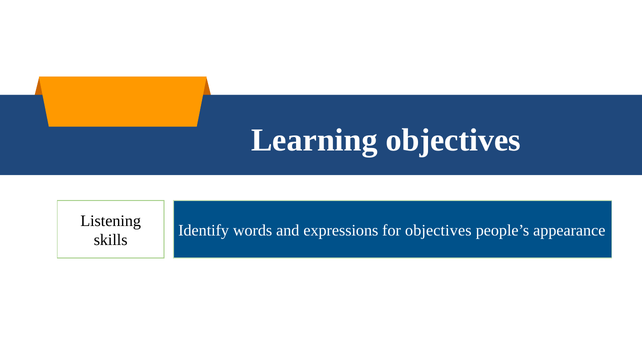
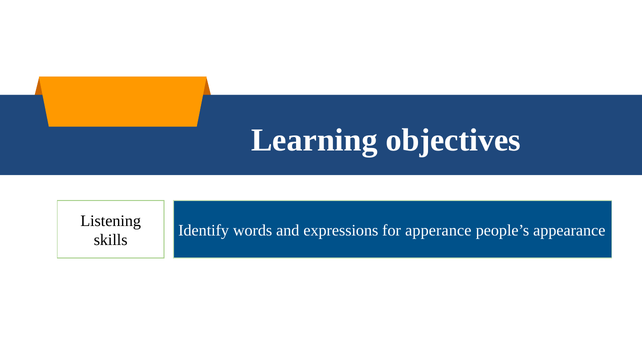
for objectives: objectives -> apperance
